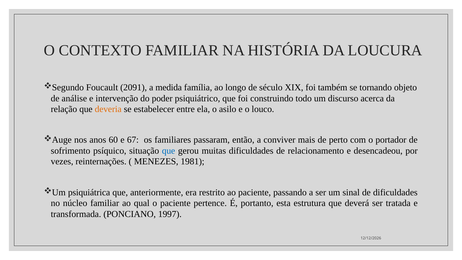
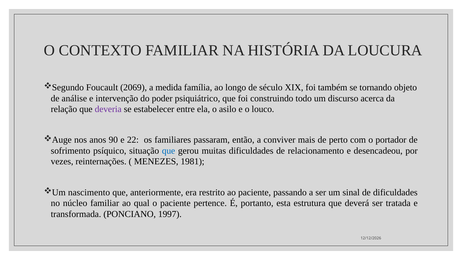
2091: 2091 -> 2069
deveria colour: orange -> purple
60: 60 -> 90
67: 67 -> 22
psiquiátrica: psiquiátrica -> nascimento
